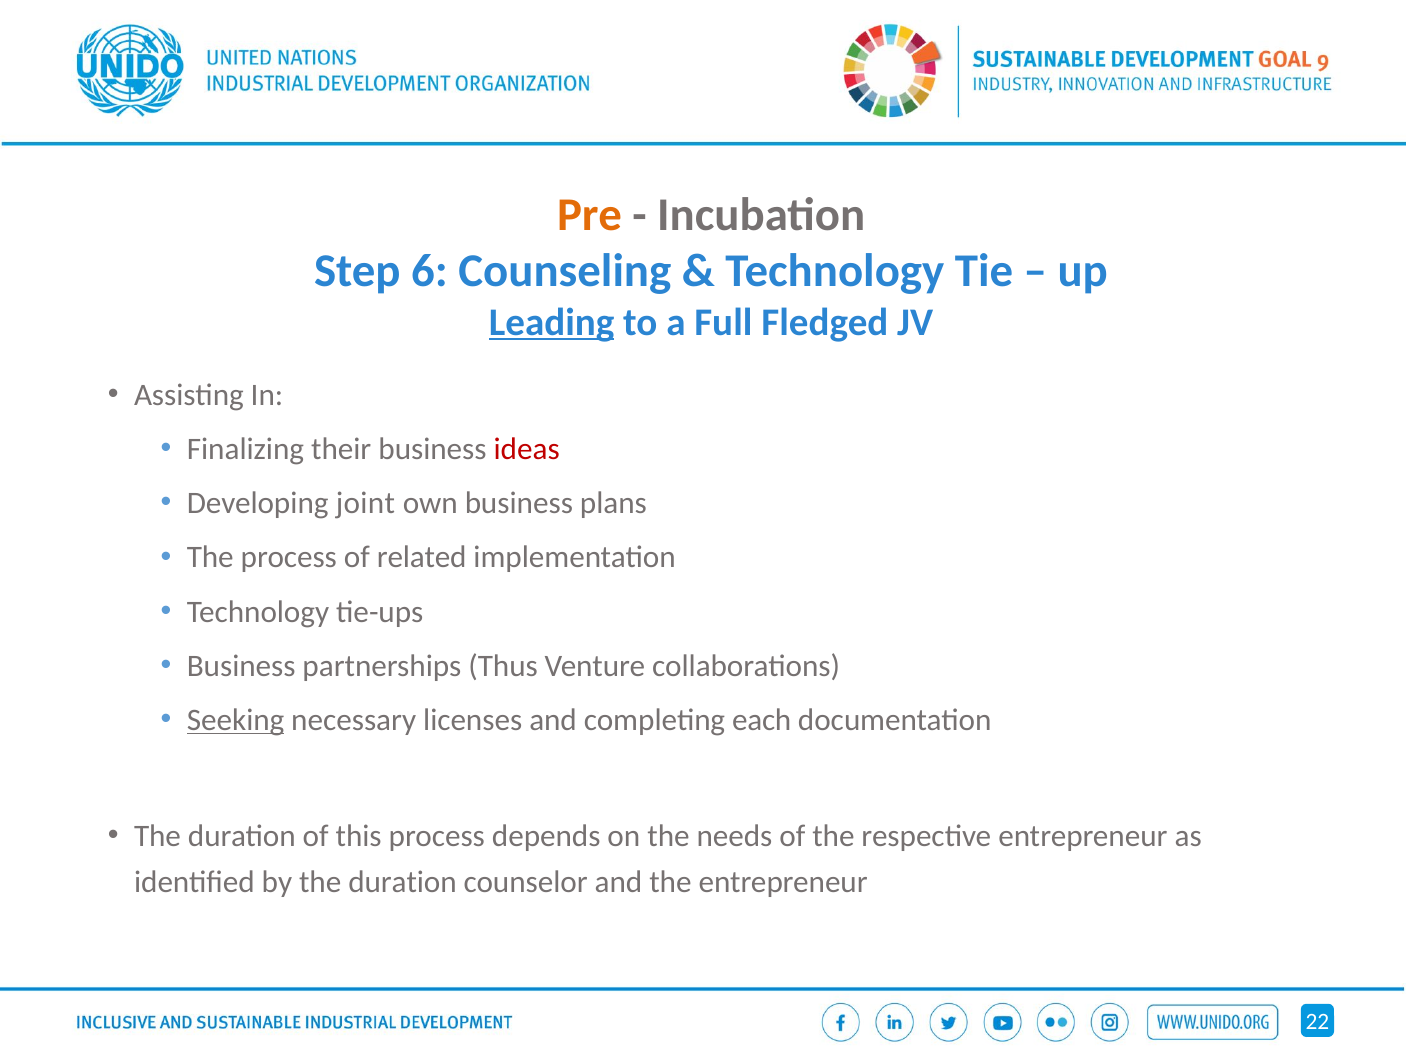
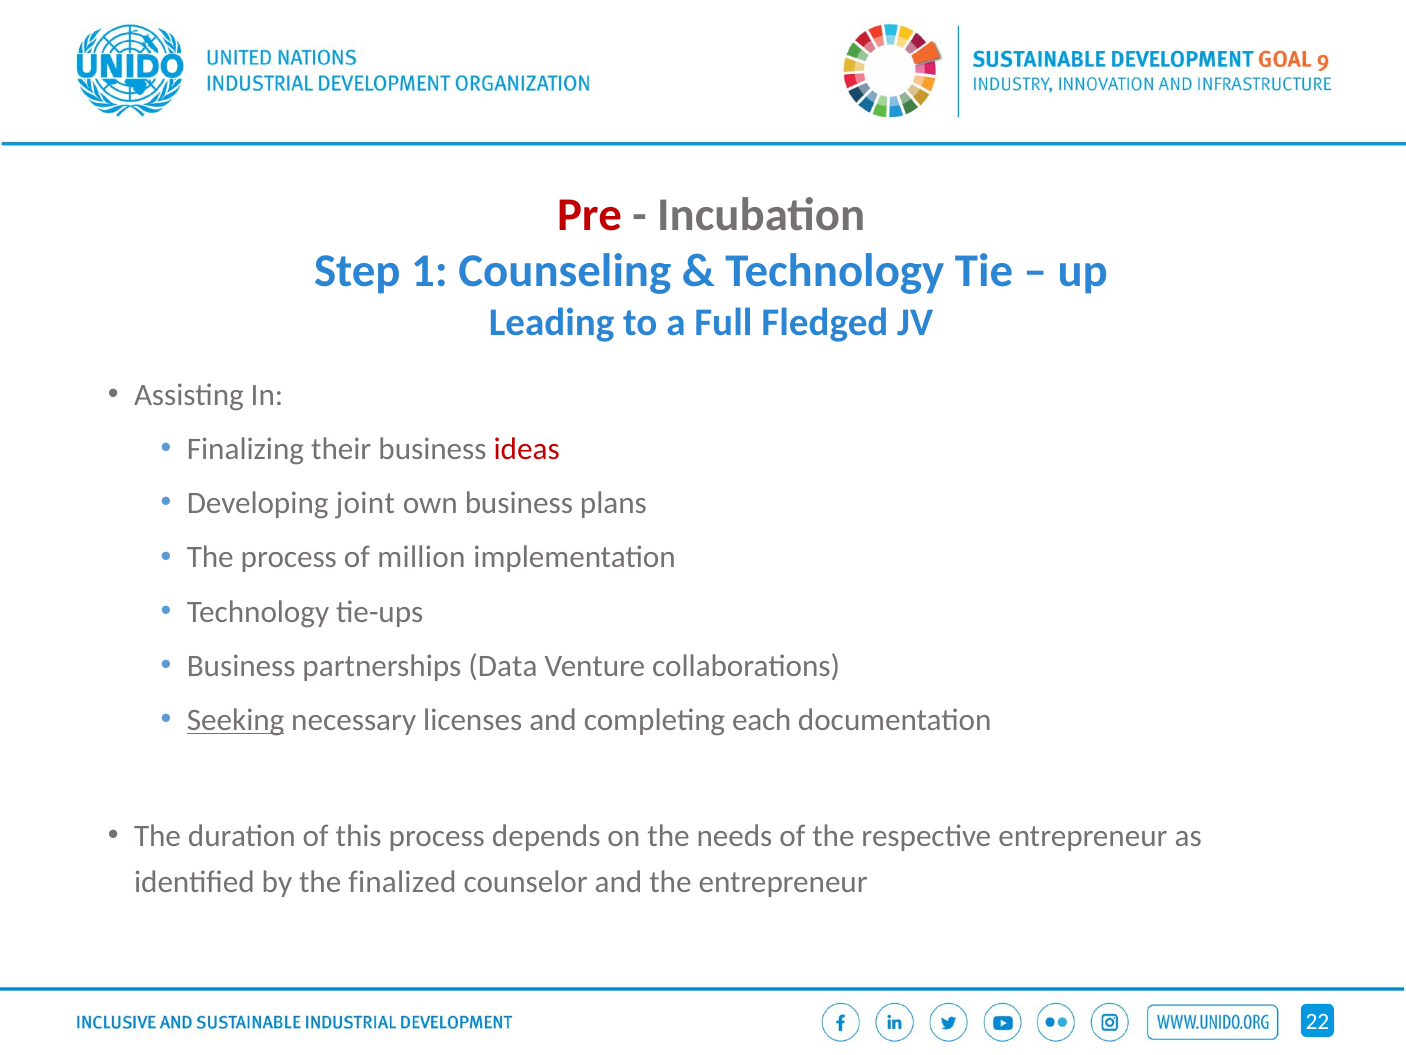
Pre colour: orange -> red
6: 6 -> 1
Leading underline: present -> none
related: related -> million
Thus: Thus -> Data
by the duration: duration -> finalized
